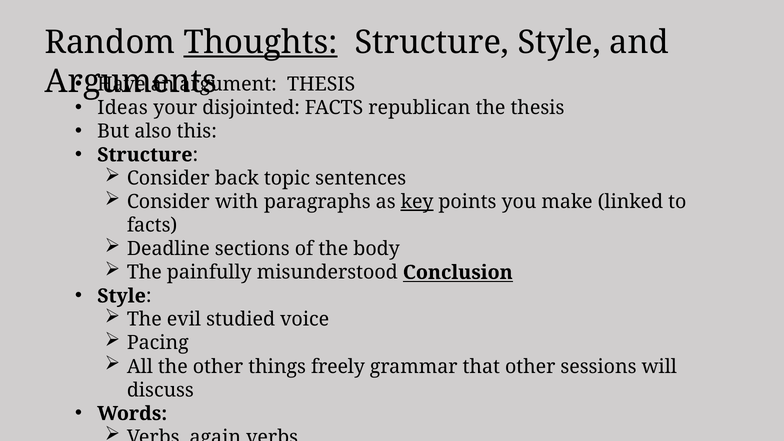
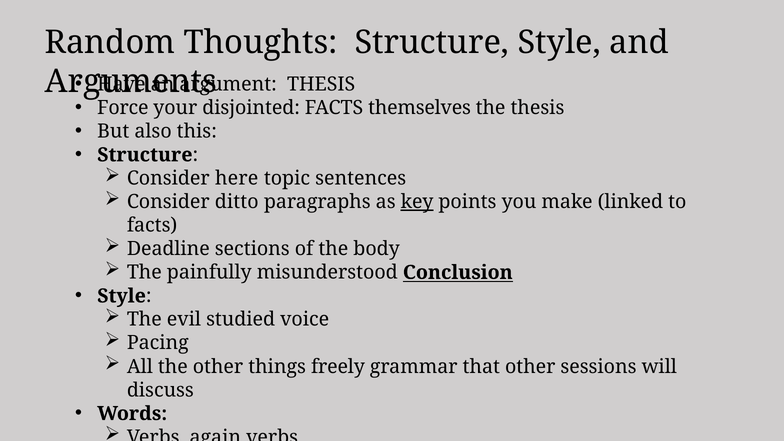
Thoughts underline: present -> none
Ideas: Ideas -> Force
republican: republican -> themselves
back: back -> here
with: with -> ditto
